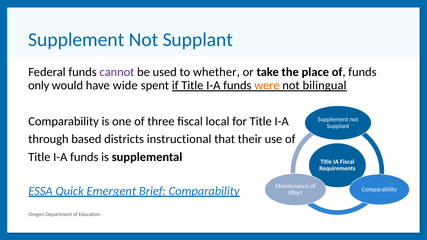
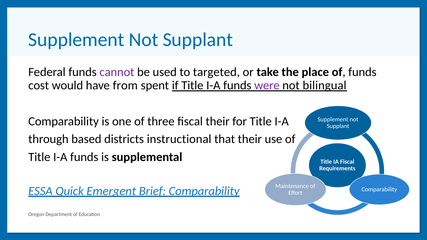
whether: whether -> targeted
only: only -> cost
wide: wide -> from
were colour: orange -> purple
fiscal local: local -> their
